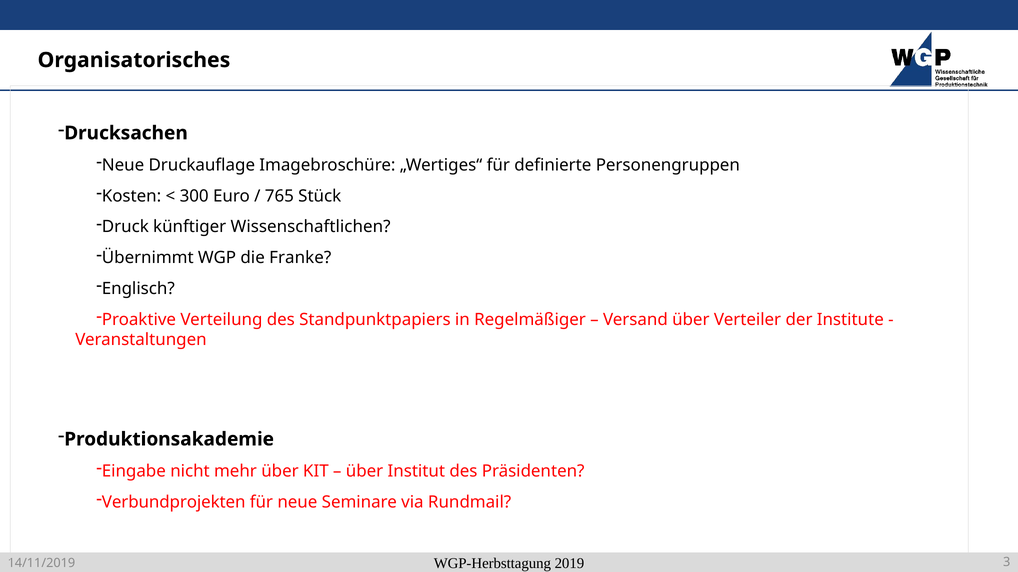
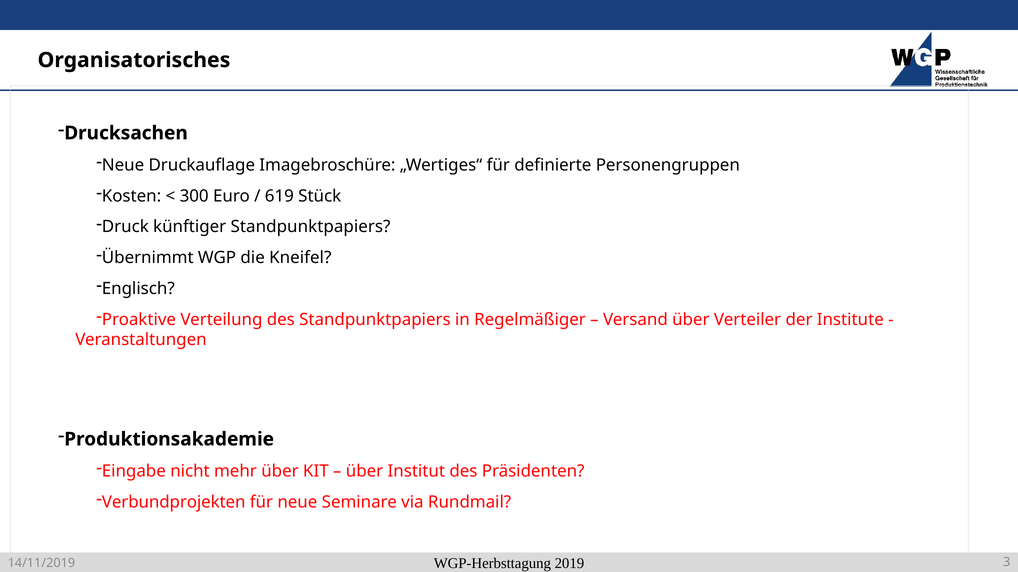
765: 765 -> 619
künftiger Wissenschaftlichen: Wissenschaftlichen -> Standpunktpapiers
Franke: Franke -> Kneifel
